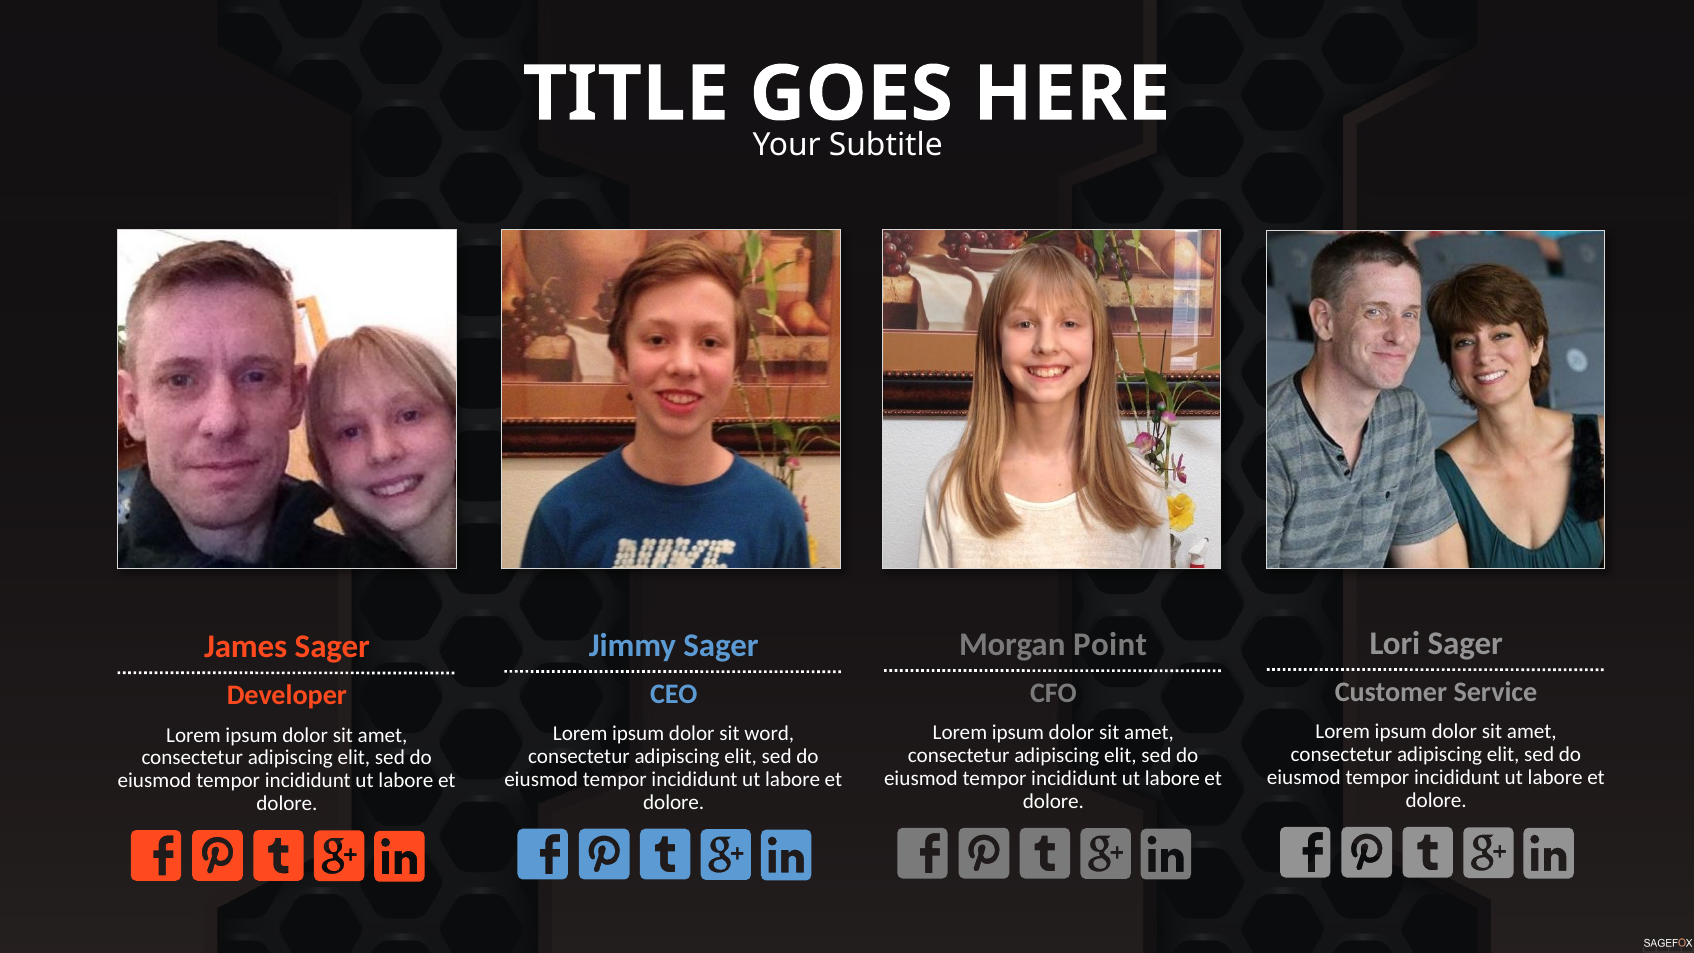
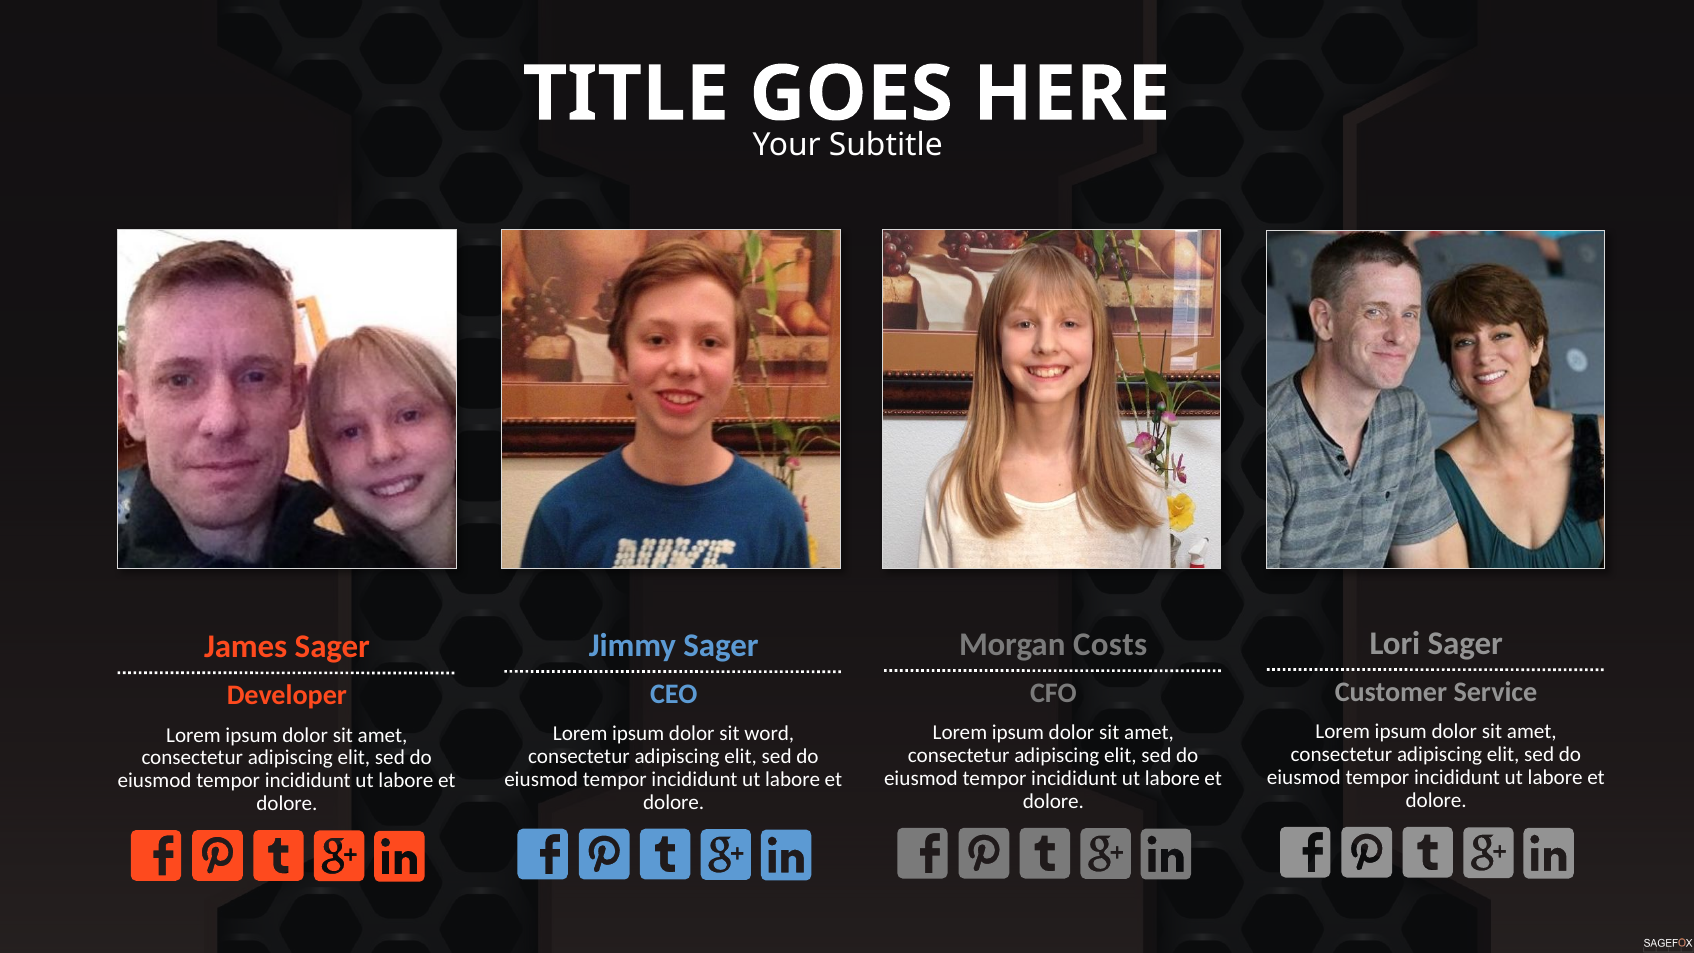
Point: Point -> Costs
